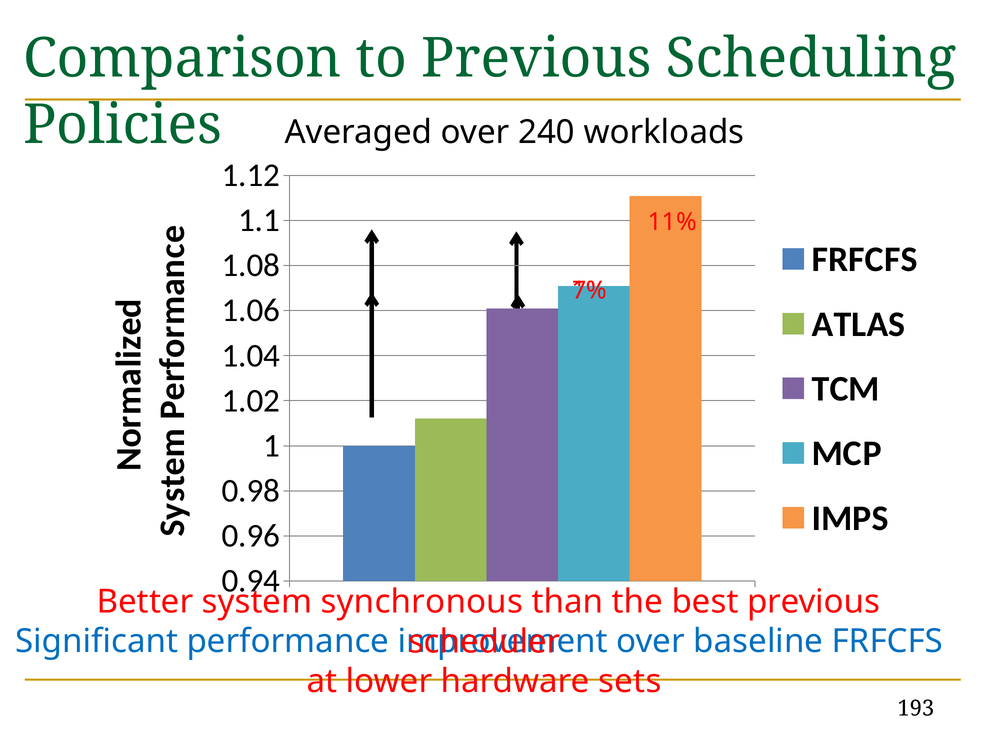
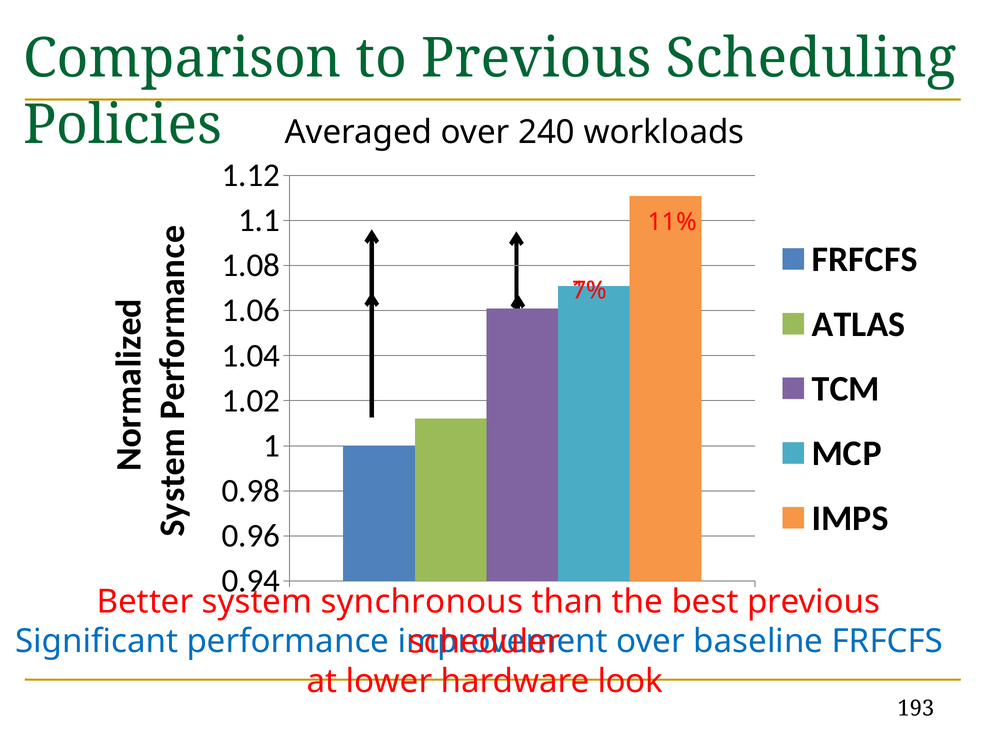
sets: sets -> look
